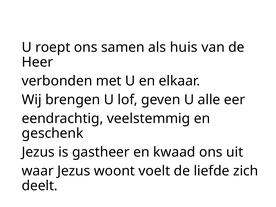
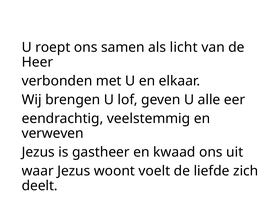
huis: huis -> licht
geschenk: geschenk -> verweven
